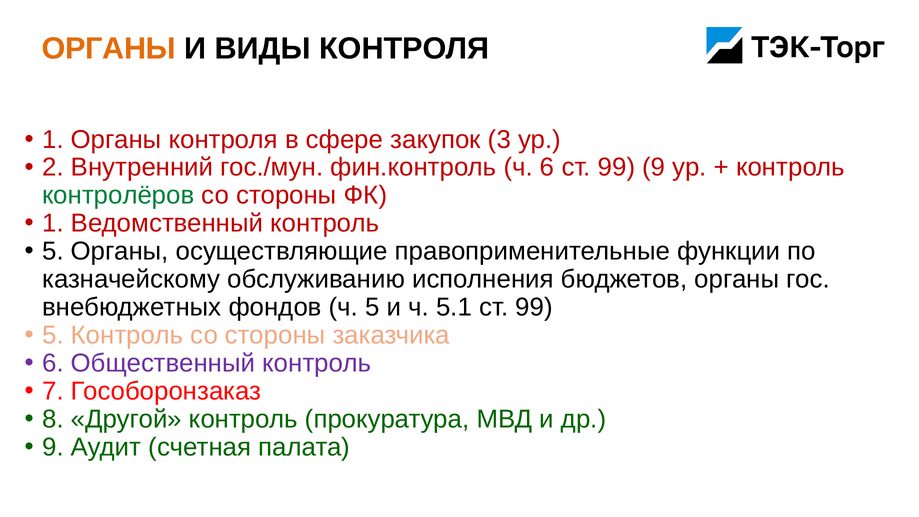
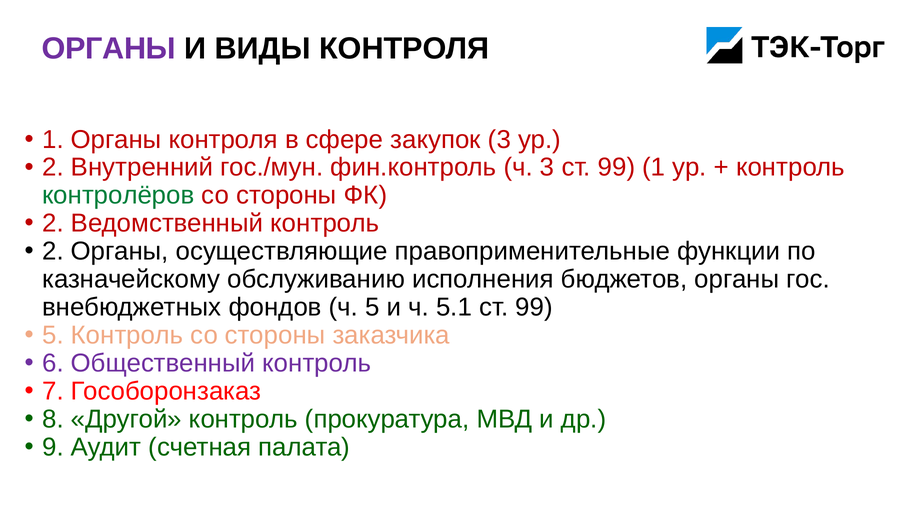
ОРГАНЫ at (109, 48) colour: orange -> purple
ч 6: 6 -> 3
99 9: 9 -> 1
1 at (53, 223): 1 -> 2
5 at (53, 251): 5 -> 2
